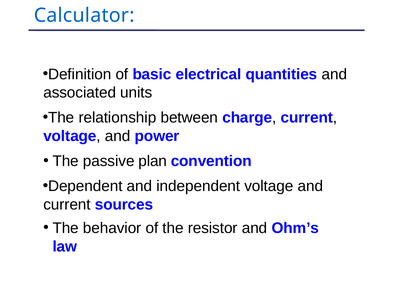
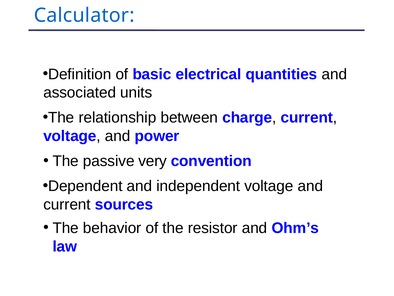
plan: plan -> very
